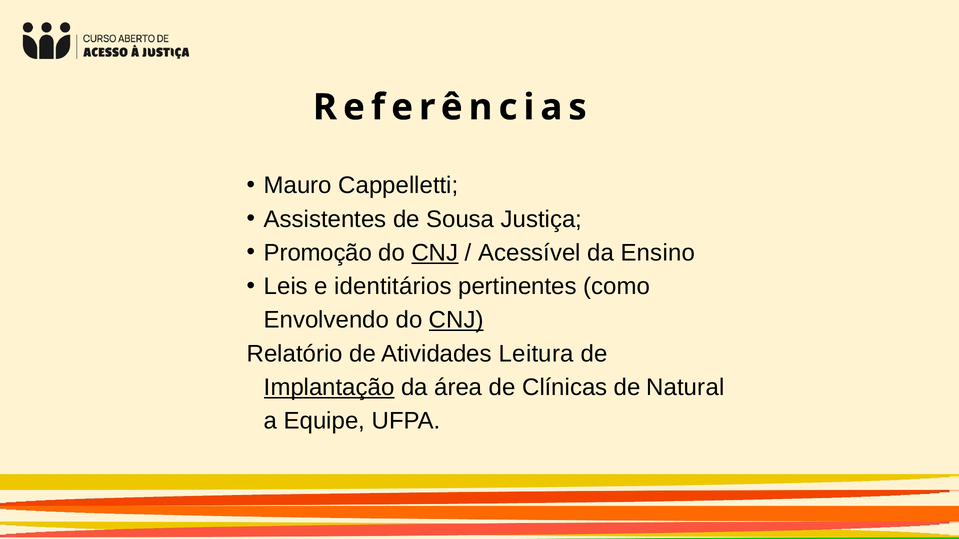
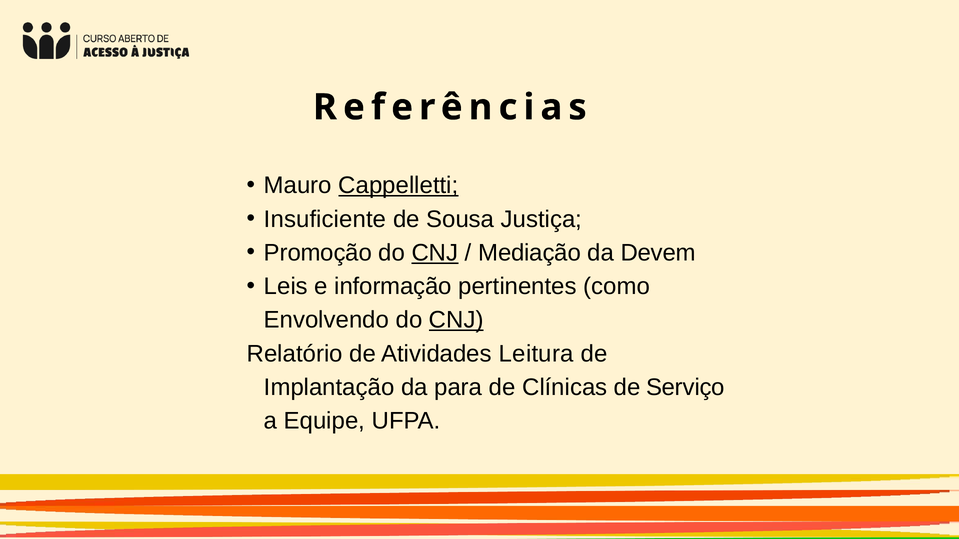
Cappelletti underline: none -> present
Assistentes: Assistentes -> Insuficiente
Acessível: Acessível -> Mediação
Ensino: Ensino -> Devem
identitários: identitários -> informação
Implantação underline: present -> none
área: área -> para
Natural: Natural -> Serviço
